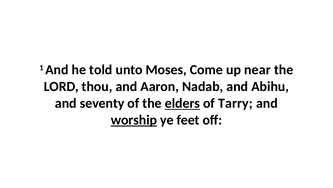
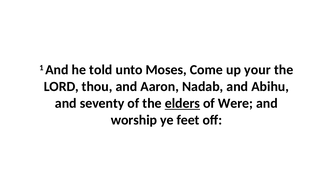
near: near -> your
Tarry: Tarry -> Were
worship underline: present -> none
